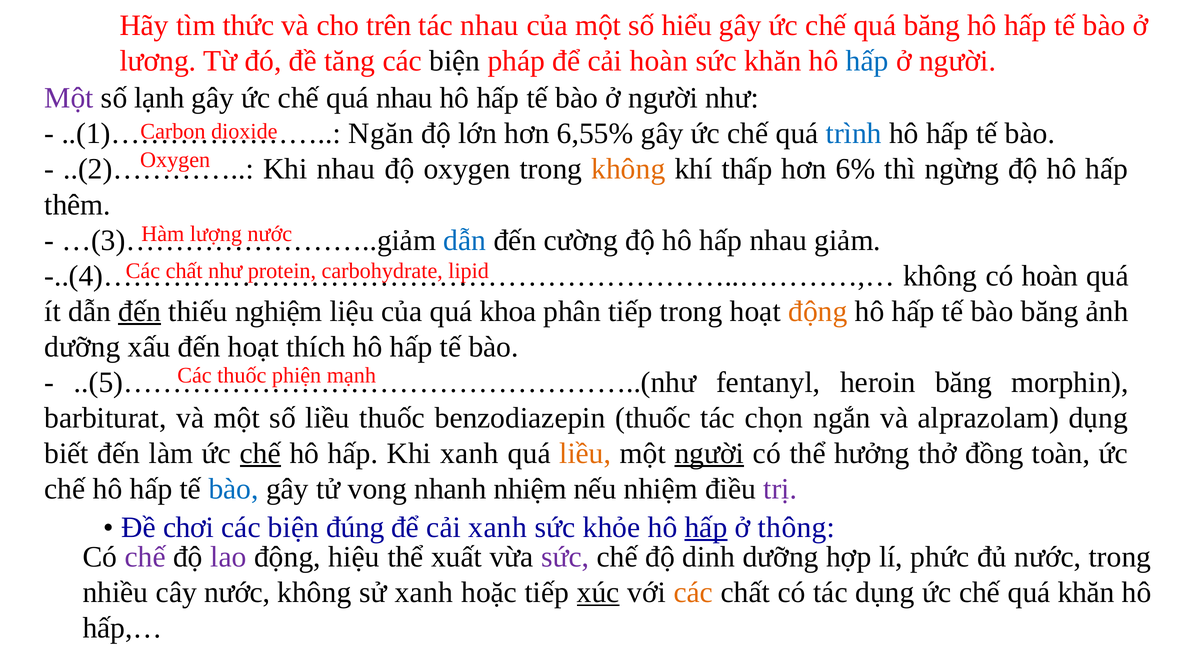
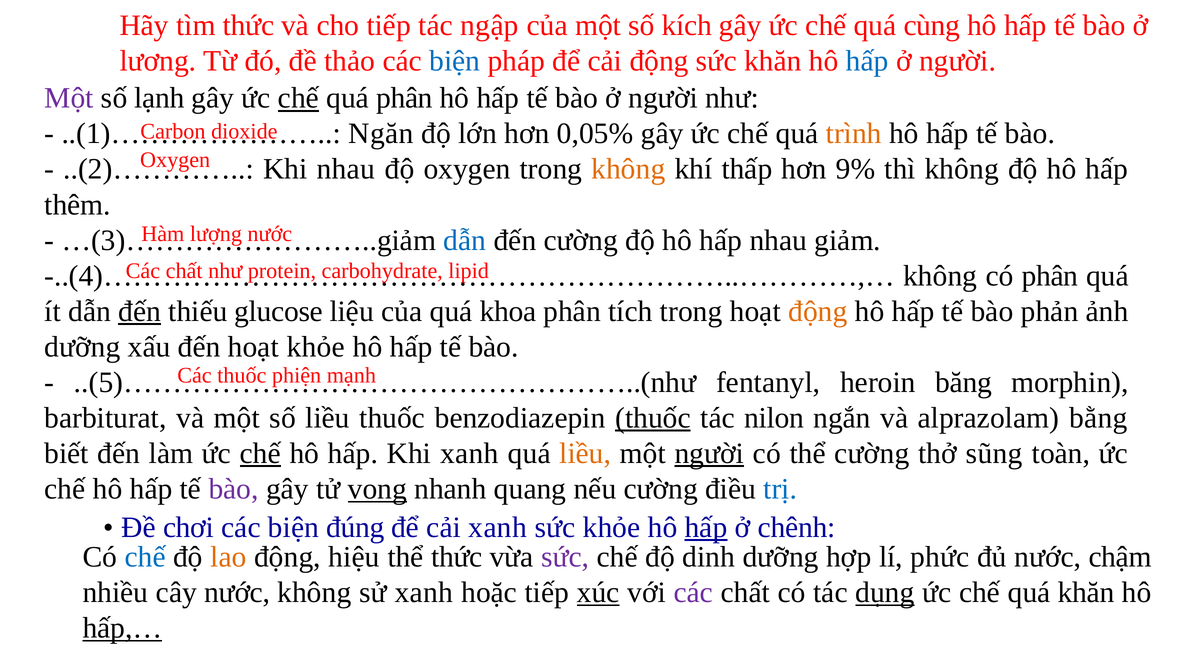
cho trên: trên -> tiếp
tác nhau: nhau -> ngập
hiểu: hiểu -> kích
quá băng: băng -> cùng
tăng: tăng -> thảo
biện at (455, 61) colour: black -> blue
cải hoàn: hoàn -> động
chế at (298, 98) underline: none -> present
quá nhau: nhau -> phân
6,55%: 6,55% -> 0,05%
trình colour: blue -> orange
6%: 6% -> 9%
thì ngừng: ngừng -> không
có hoàn: hoàn -> phân
nghiệm: nghiệm -> glucose
phân tiếp: tiếp -> tích
bào băng: băng -> phản
hoạt thích: thích -> khỏe
thuốc at (653, 418) underline: none -> present
chọn: chọn -> nilon
alprazolam dụng: dụng -> bằng
thể hưởng: hưởng -> cường
đồng: đồng -> sũng
bào at (234, 489) colour: blue -> purple
vong underline: none -> present
nhanh nhiệm: nhiệm -> quang
nếu nhiệm: nhiệm -> cường
trị colour: purple -> blue
thông: thông -> chênh
chế at (145, 557) colour: purple -> blue
lao colour: purple -> orange
thể xuất: xuất -> thức
nước trong: trong -> chậm
các at (693, 592) colour: orange -> purple
dụng at (885, 592) underline: none -> present
hấp,… underline: none -> present
